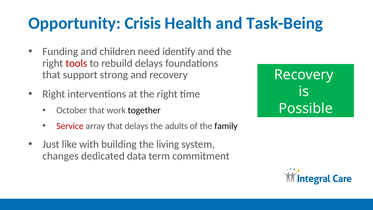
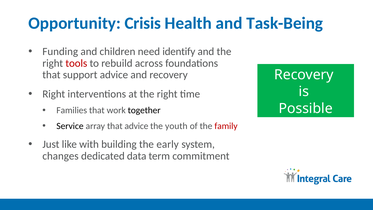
rebuild delays: delays -> across
support strong: strong -> advice
October: October -> Families
Service colour: red -> black
that delays: delays -> advice
adults: adults -> youth
family colour: black -> red
living: living -> early
